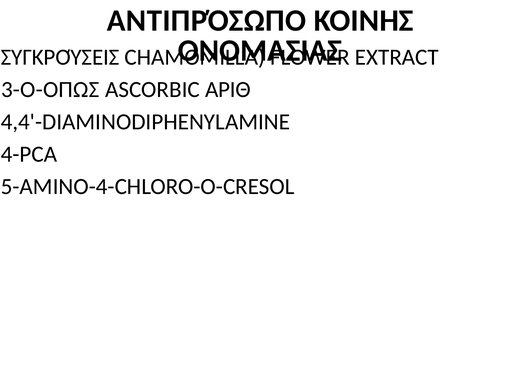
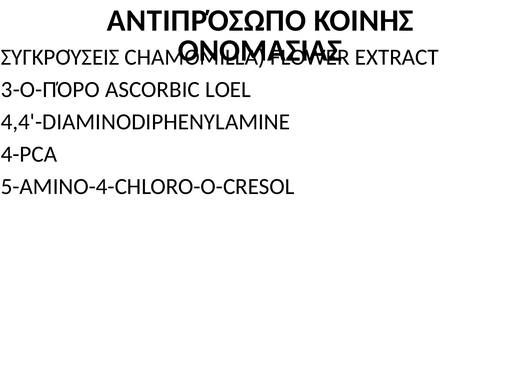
3-O-ΟΠΩΣ: 3-O-ΟΠΩΣ -> 3-O-ΠΌΡΟ
ΑΡΙΘ: ΑΡΙΘ -> LOEL
